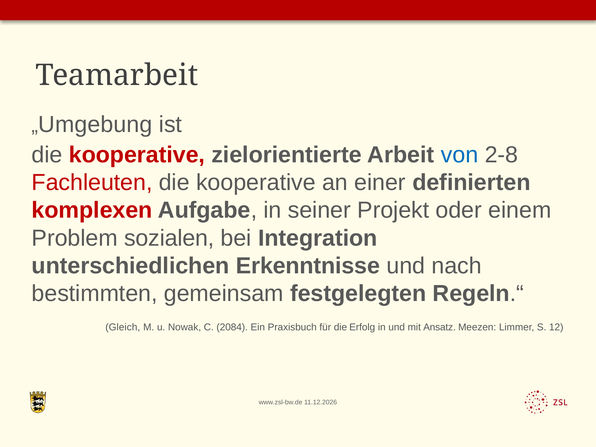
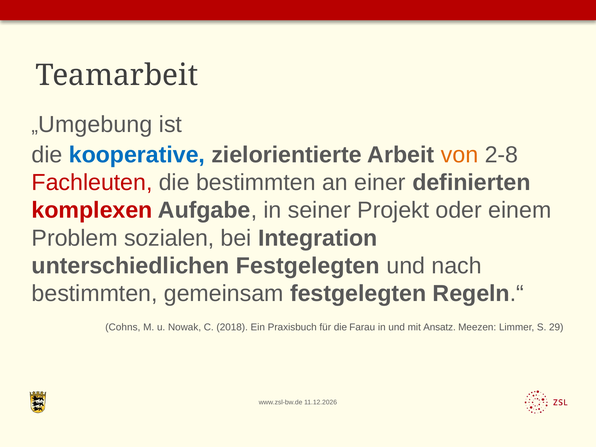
kooperative at (137, 155) colour: red -> blue
von colour: blue -> orange
kooperative at (256, 183): kooperative -> bestimmten
unterschiedlichen Erkenntnisse: Erkenntnisse -> Festgelegten
Gleich: Gleich -> Cohns
2084: 2084 -> 2018
Erfolg: Erfolg -> Farau
12: 12 -> 29
